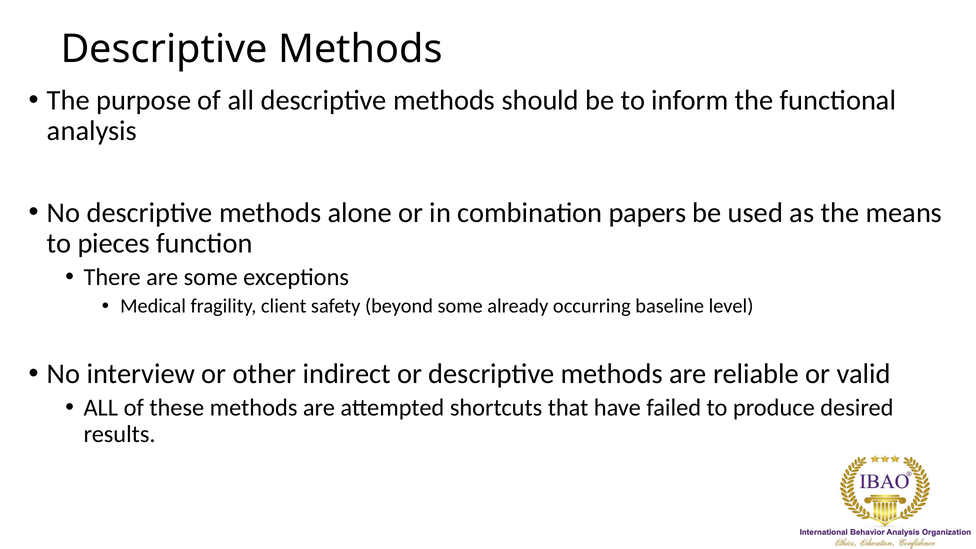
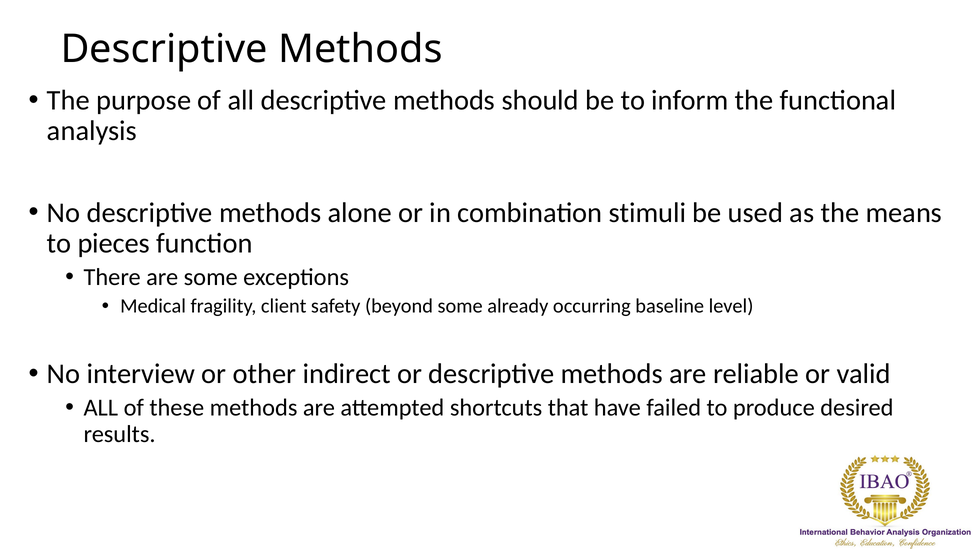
papers: papers -> stimuli
